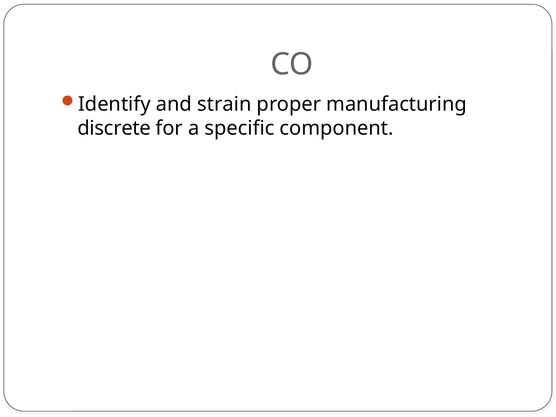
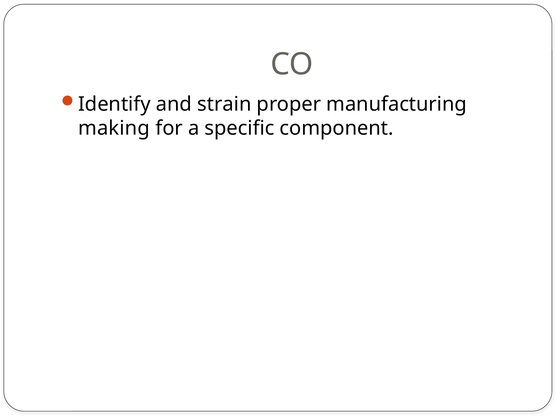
discrete: discrete -> making
